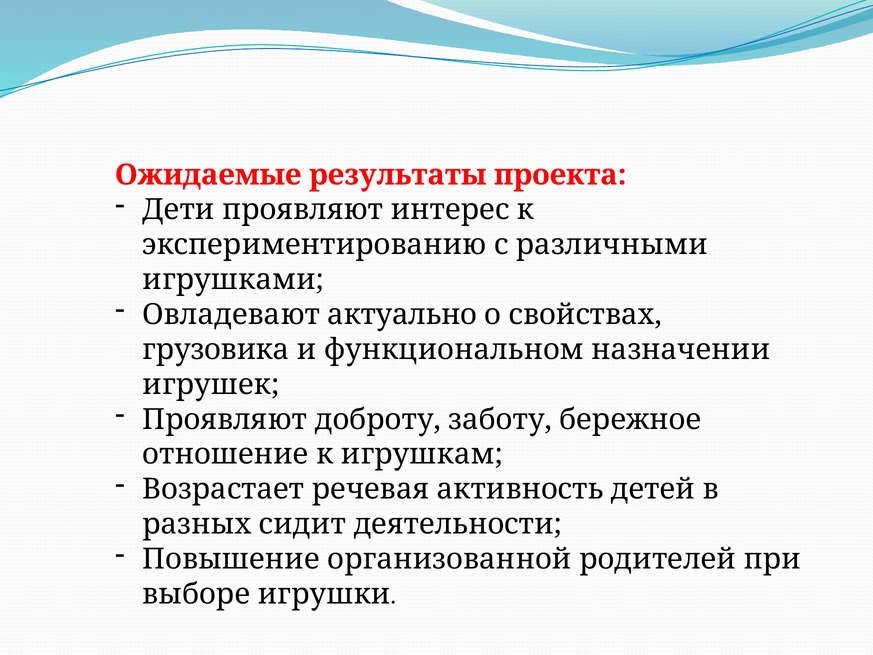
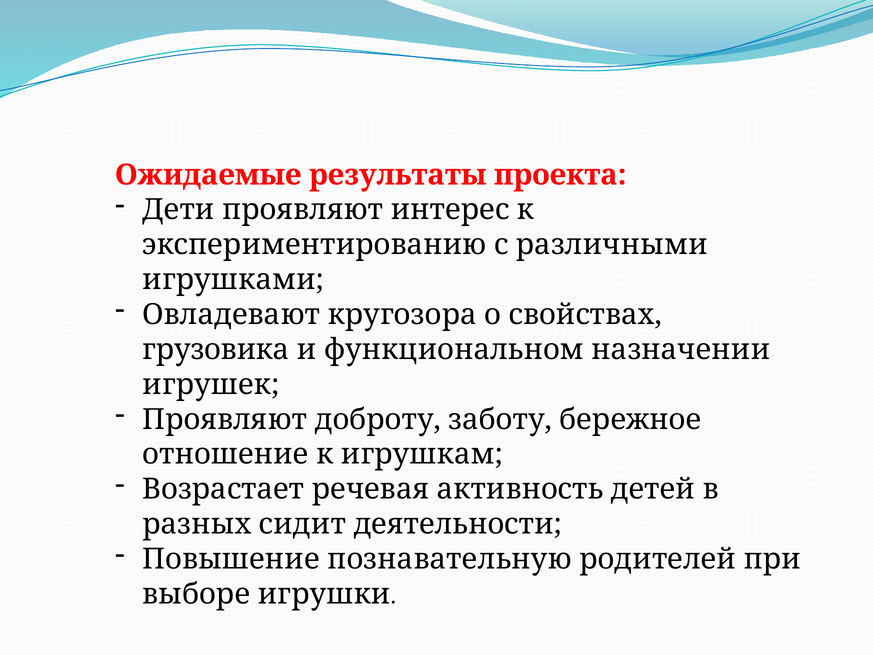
актуально: актуально -> кругозора
организованной: организованной -> познавательную
